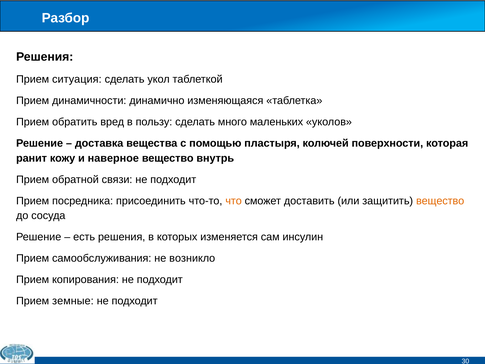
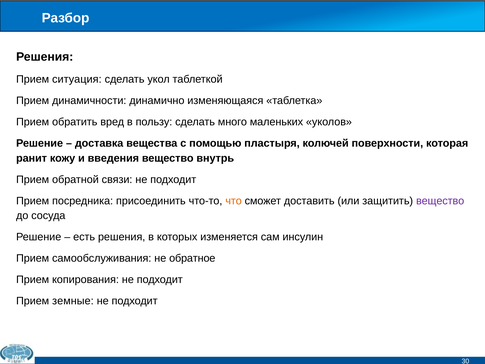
наверное: наверное -> введения
вещество at (440, 201) colour: orange -> purple
возникло: возникло -> обратное
